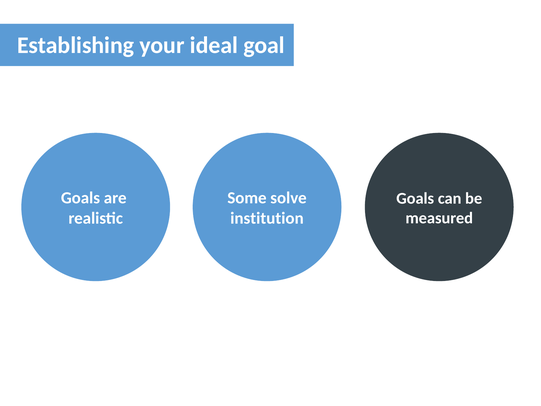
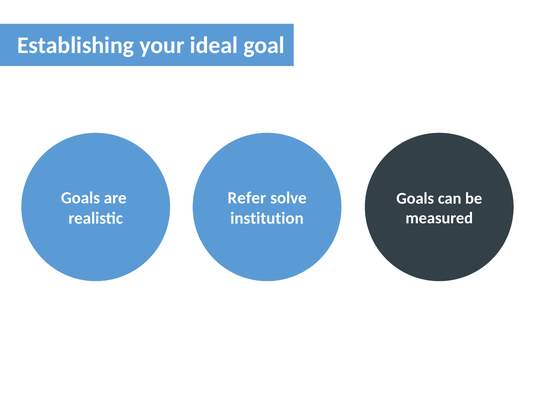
Some: Some -> Refer
